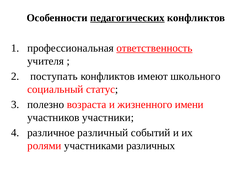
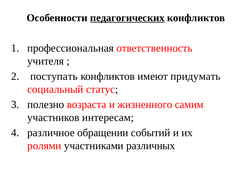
ответственность underline: present -> none
школьного: школьного -> придумать
имени: имени -> самим
участники: участники -> интересам
различный: различный -> обращении
